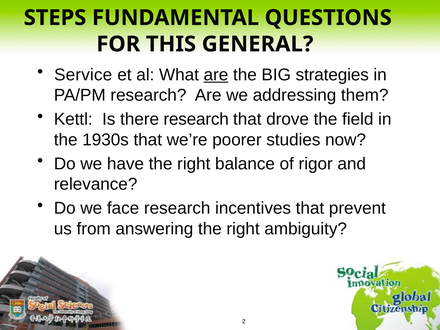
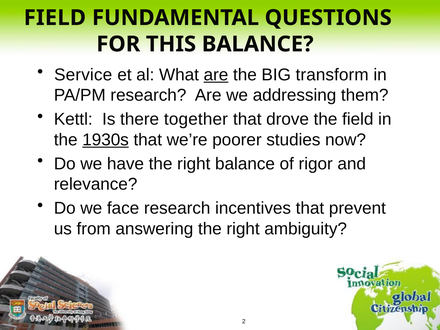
STEPS at (55, 18): STEPS -> FIELD
THIS GENERAL: GENERAL -> BALANCE
strategies: strategies -> transform
there research: research -> together
1930s underline: none -> present
